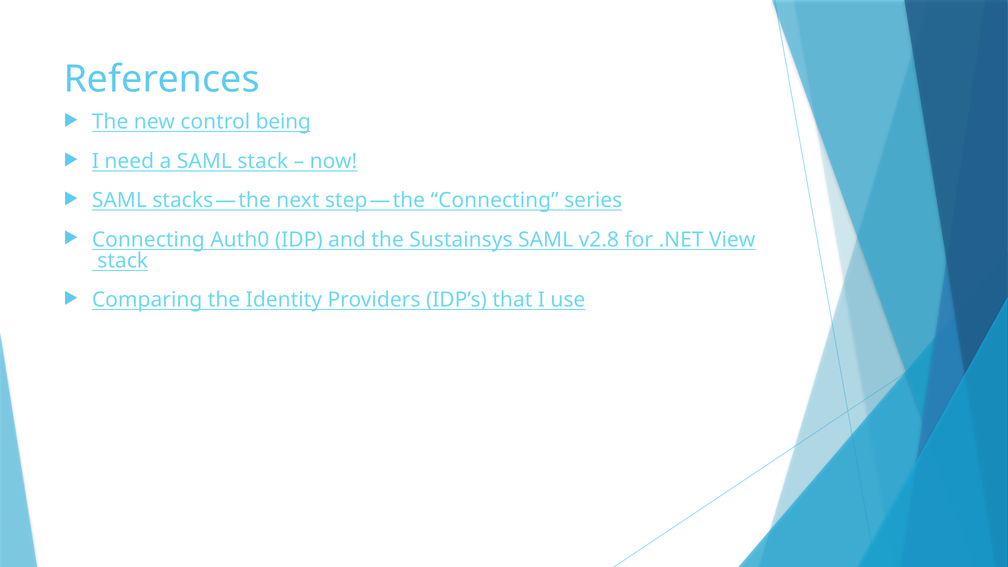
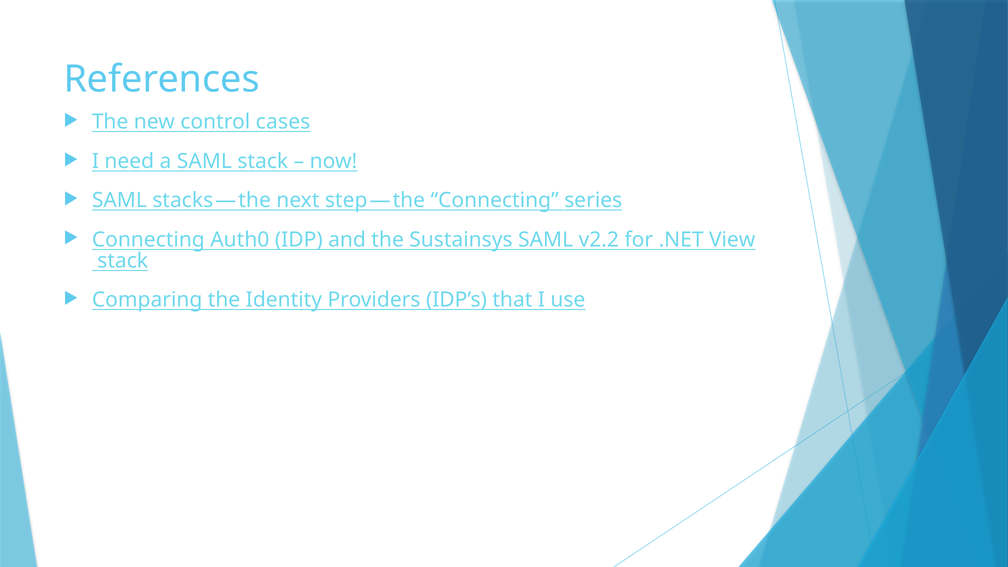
being: being -> cases
v2.8: v2.8 -> v2.2
